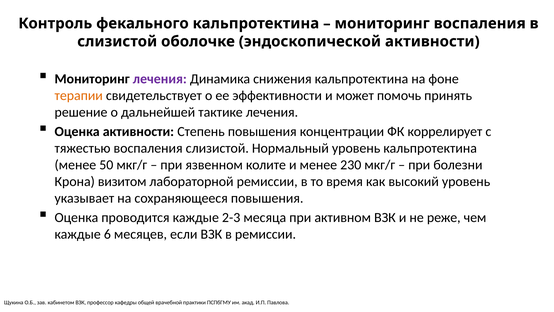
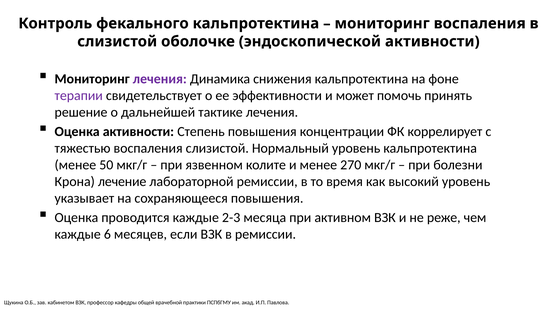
терапии colour: orange -> purple
230: 230 -> 270
визитом: визитом -> лечение
